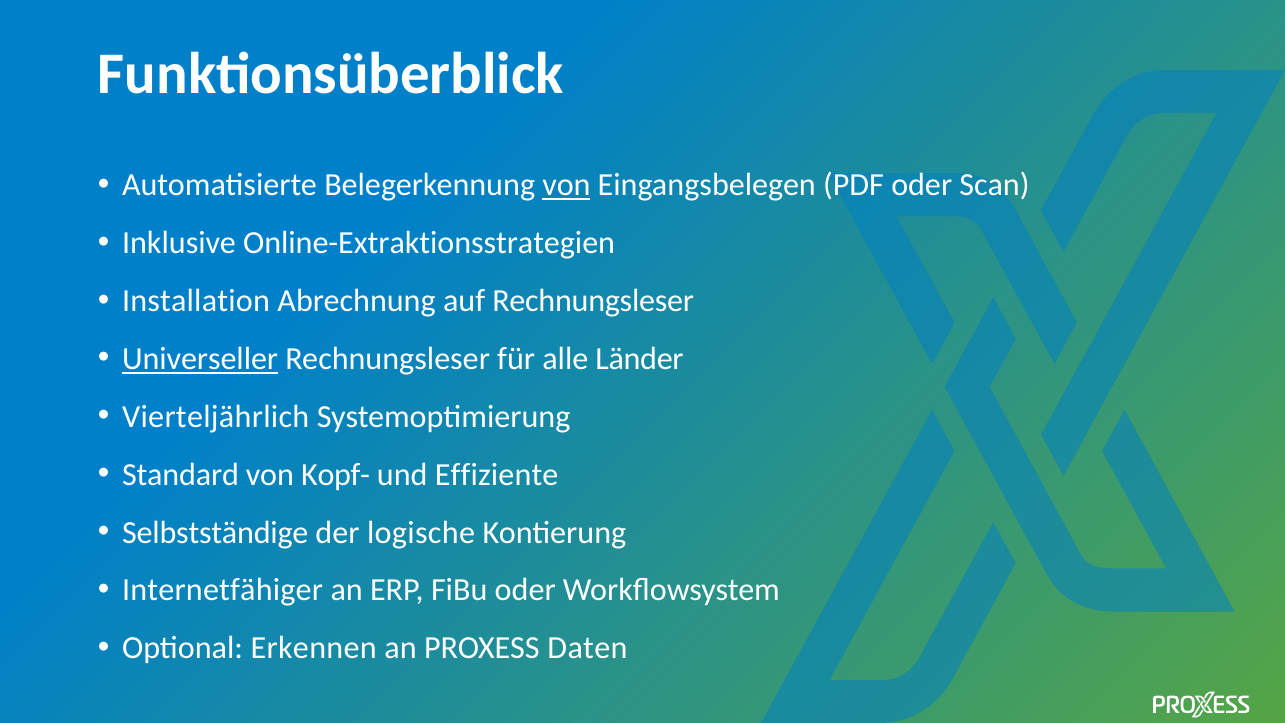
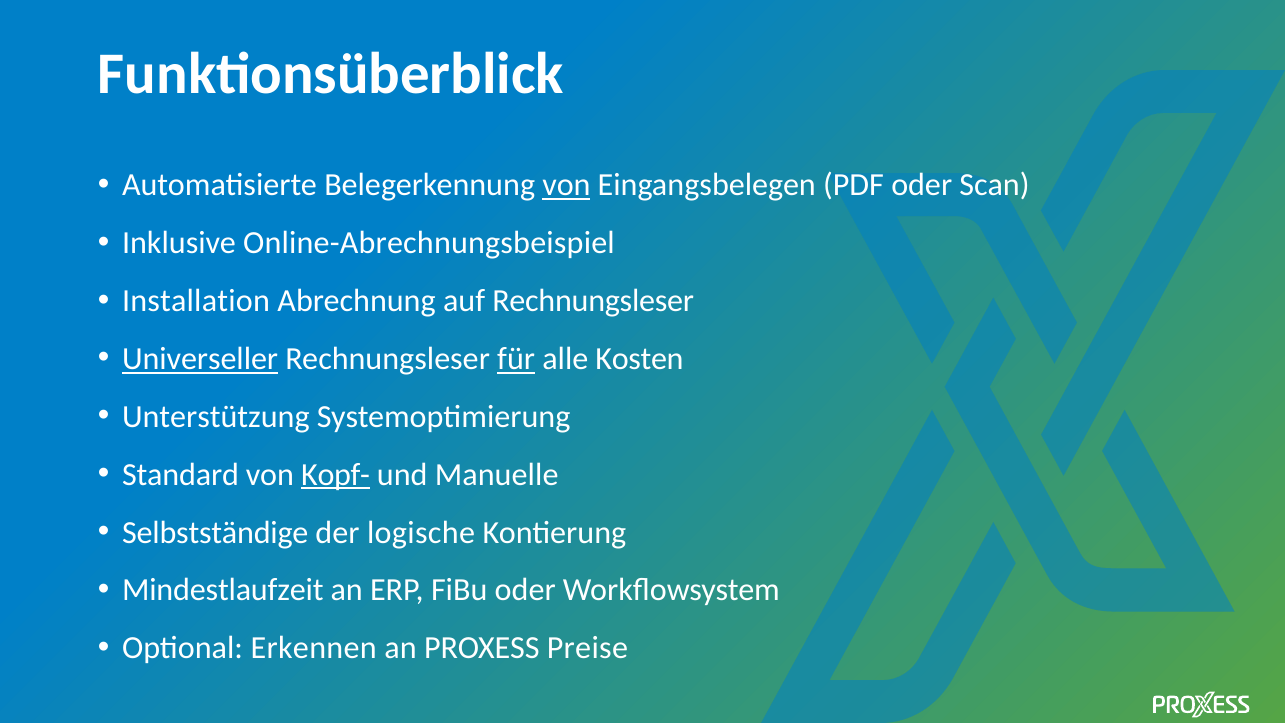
Online-Extraktionsstrategien: Online-Extraktionsstrategien -> Online-Abrechnungsbeispiel
für underline: none -> present
Länder: Länder -> Kosten
Vierteljährlich: Vierteljährlich -> Unterstützung
Kopf- underline: none -> present
Effiziente: Effiziente -> Manuelle
Internetfähiger: Internetfähiger -> Mindestlaufzeit
Daten: Daten -> Preise
